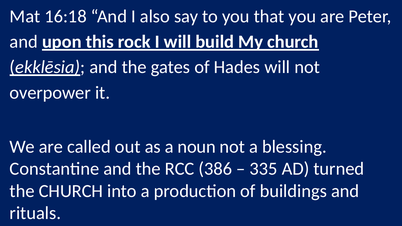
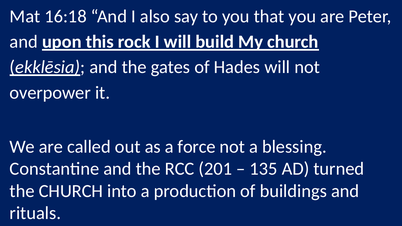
noun: noun -> force
386: 386 -> 201
335: 335 -> 135
